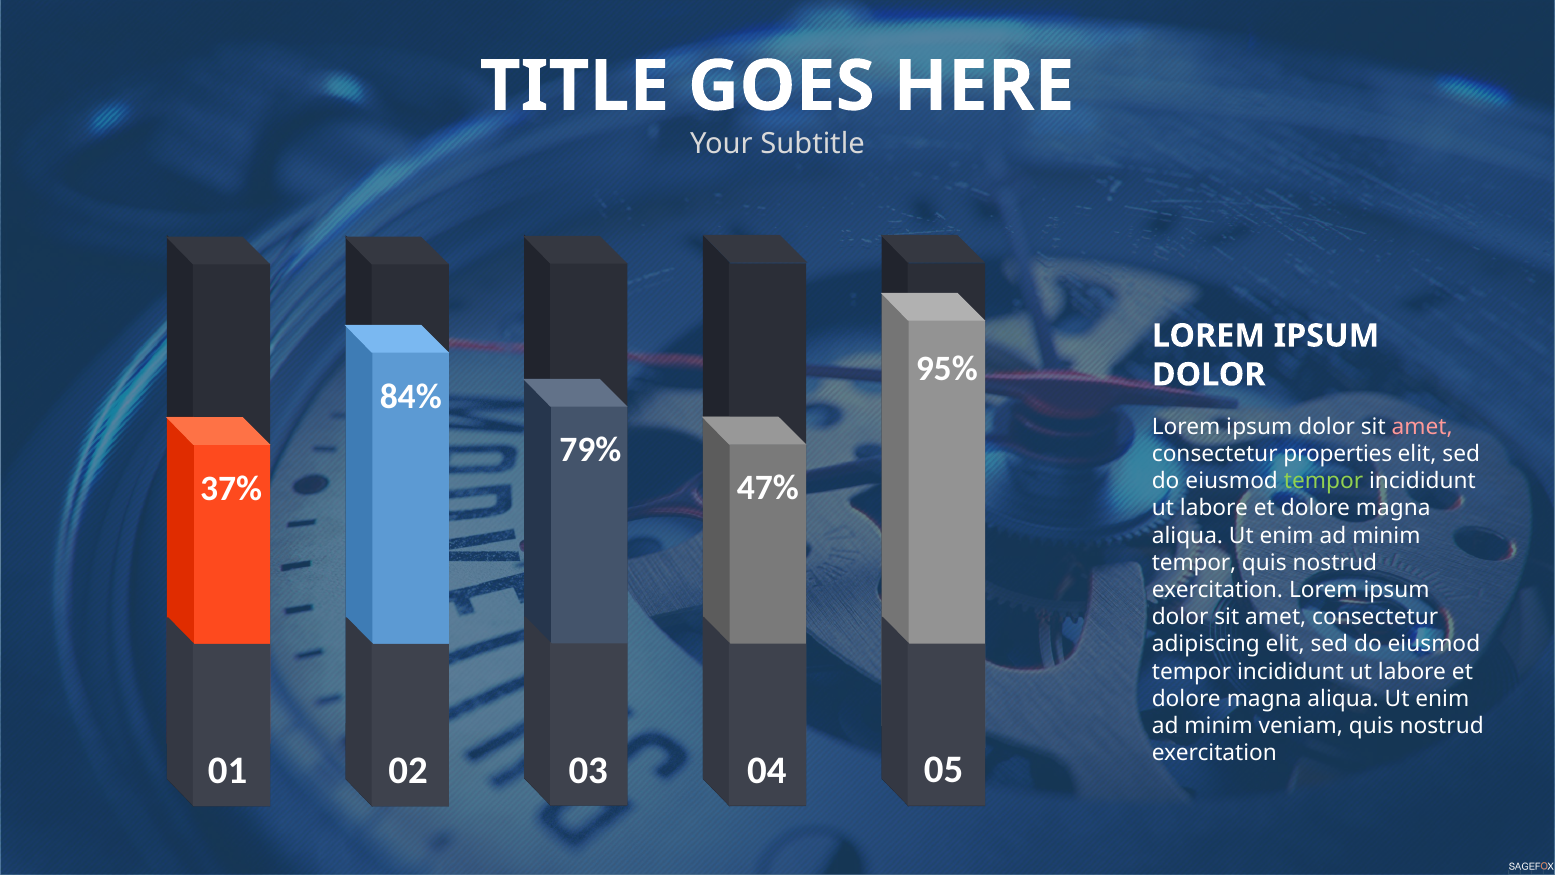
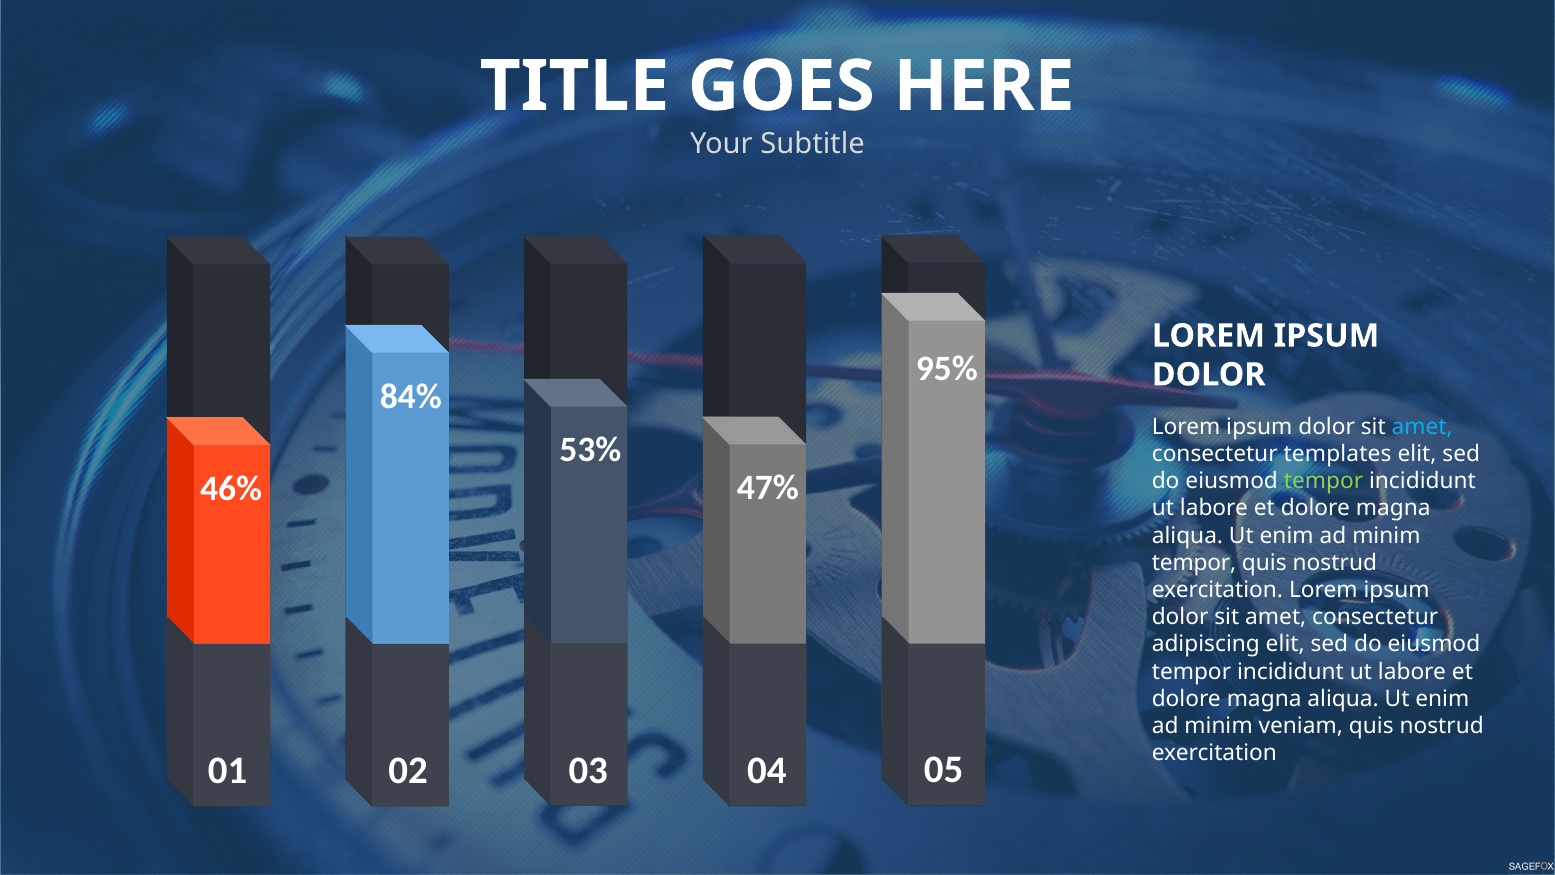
amet at (1422, 426) colour: pink -> light blue
79%: 79% -> 53%
properties: properties -> templates
37%: 37% -> 46%
